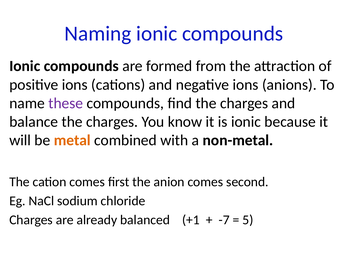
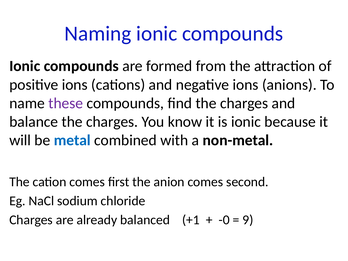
metal colour: orange -> blue
-7: -7 -> -0
5: 5 -> 9
